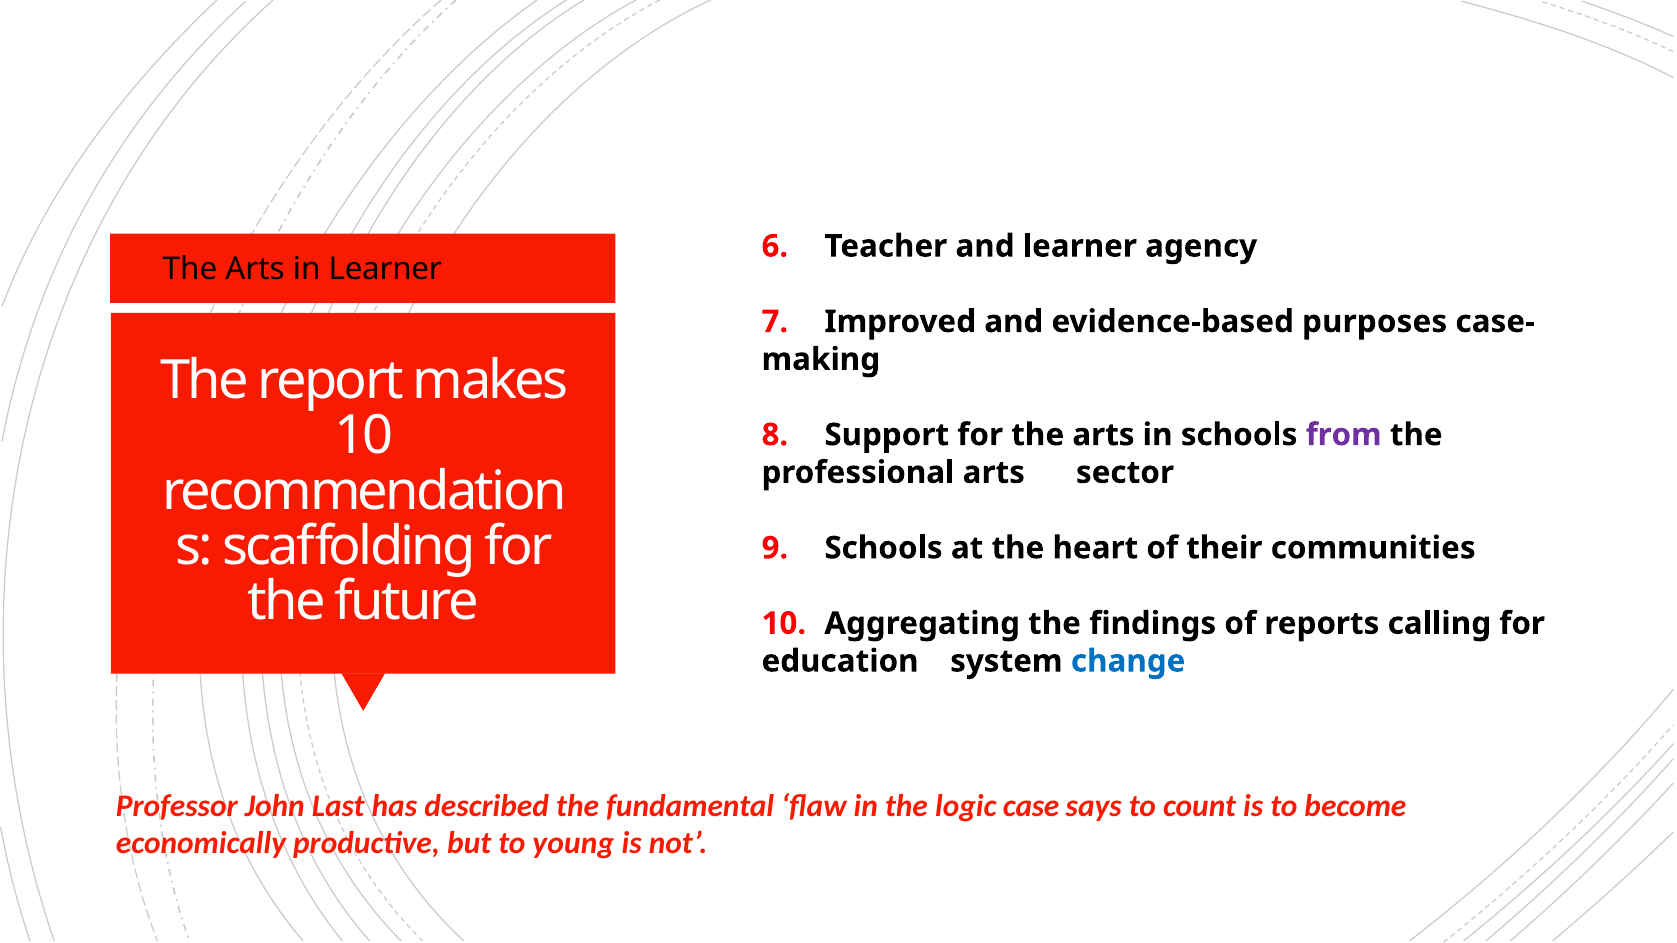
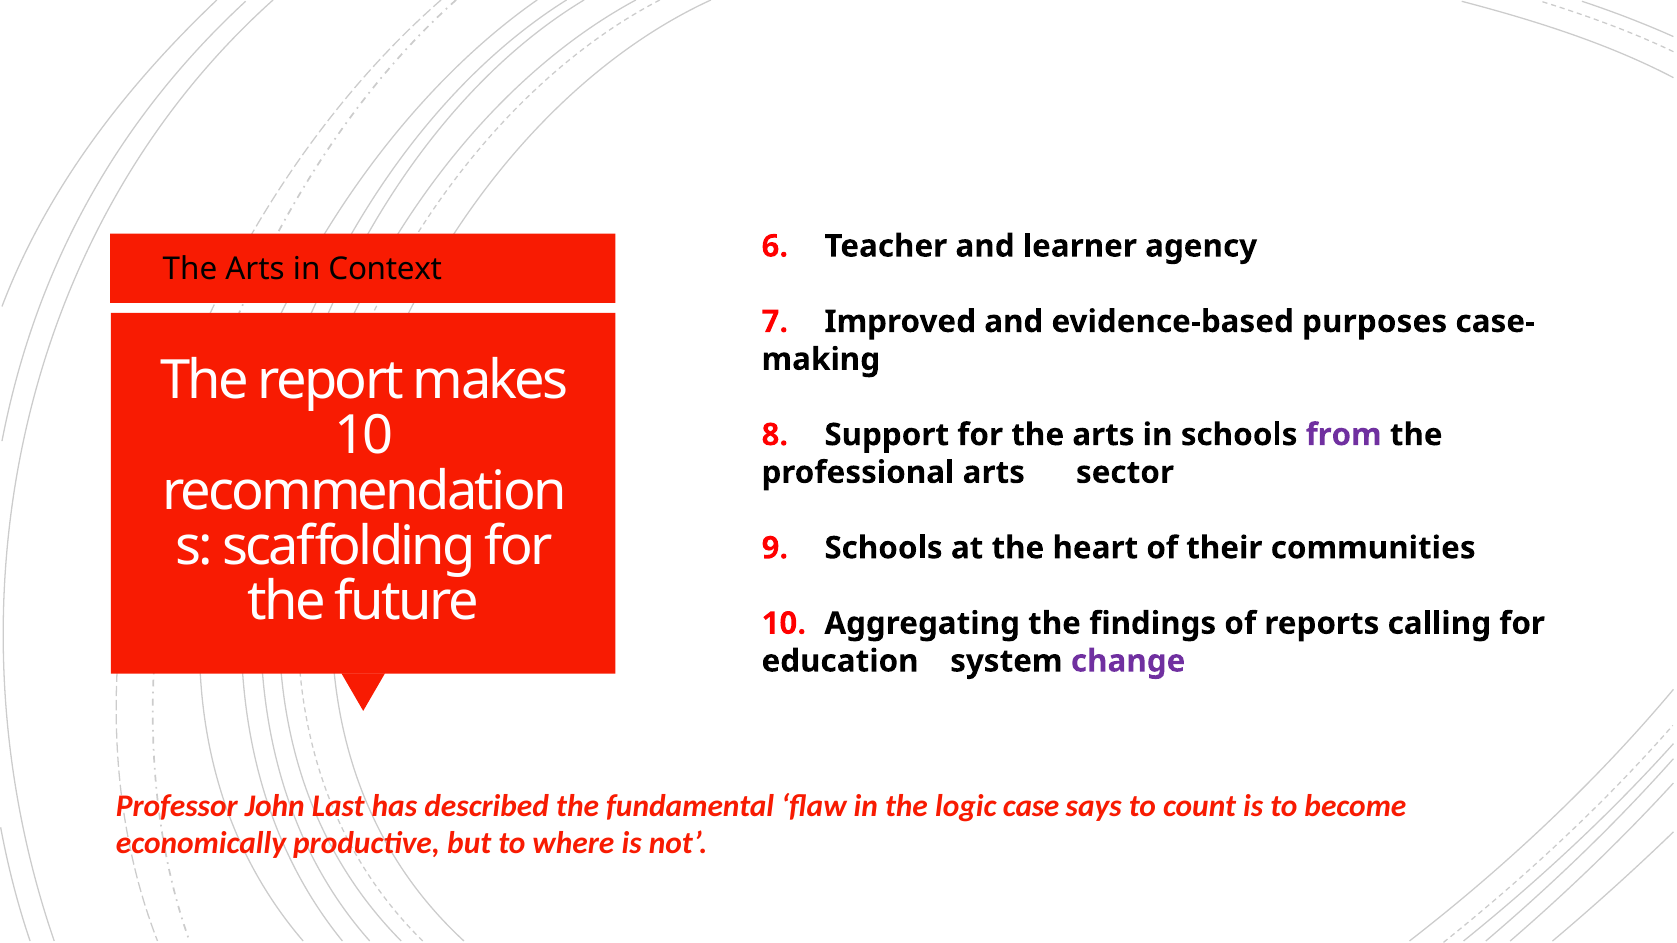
in Learner: Learner -> Context
change colour: blue -> purple
young: young -> where
